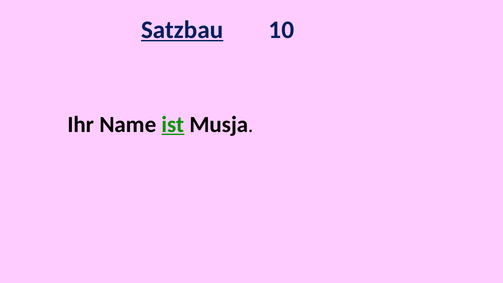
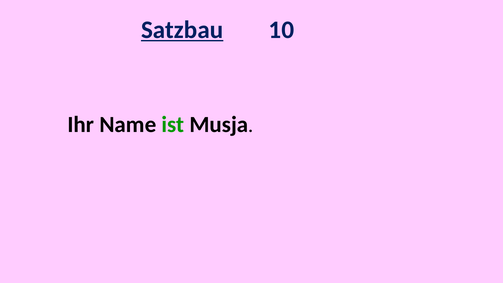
ist underline: present -> none
